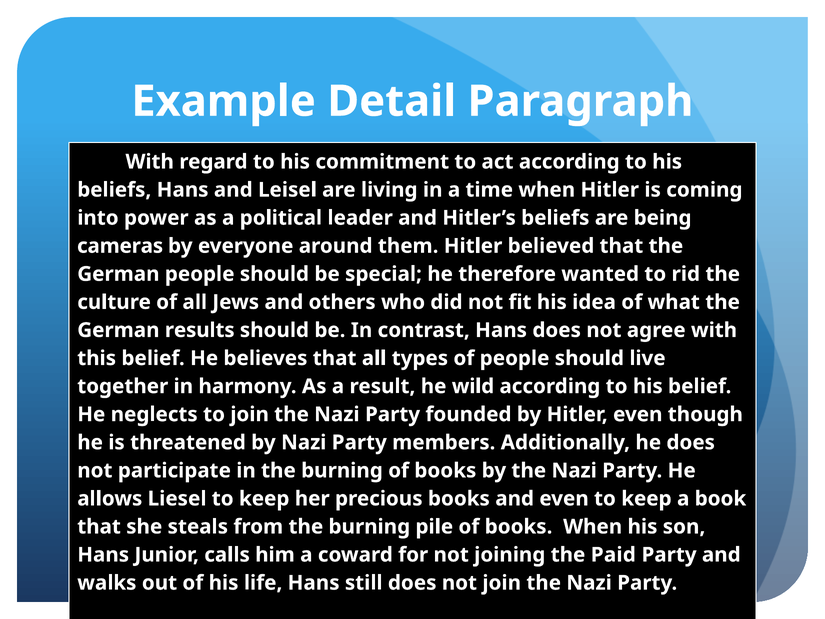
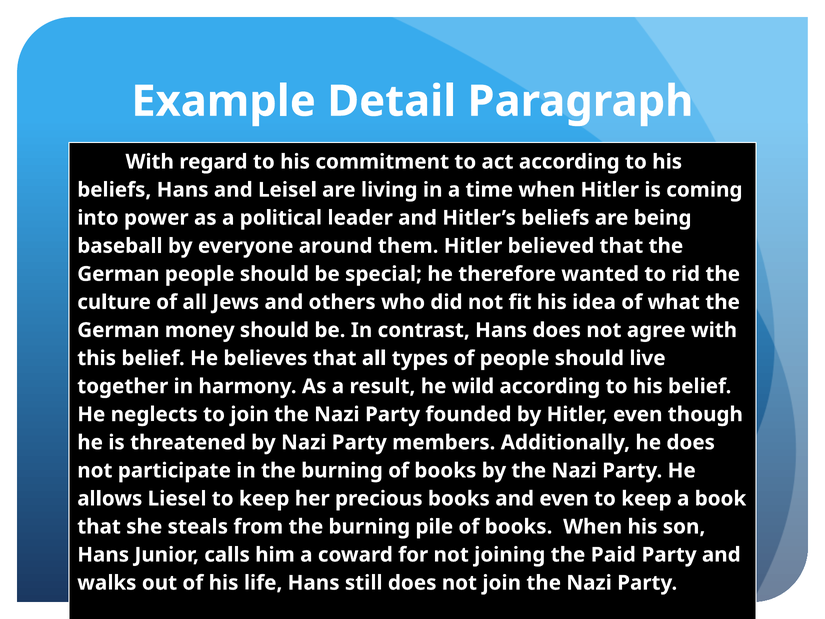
cameras: cameras -> baseball
results: results -> money
